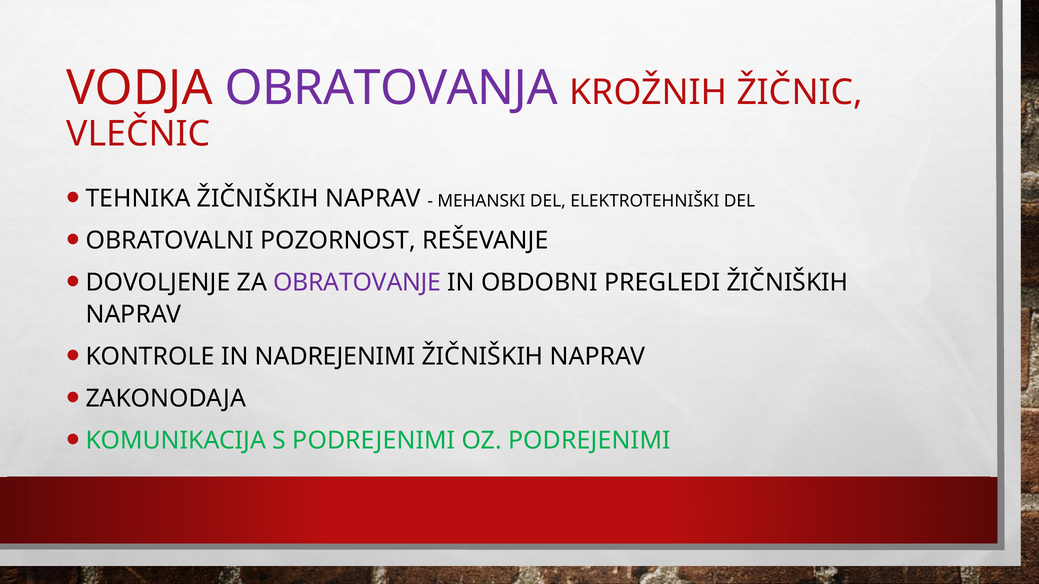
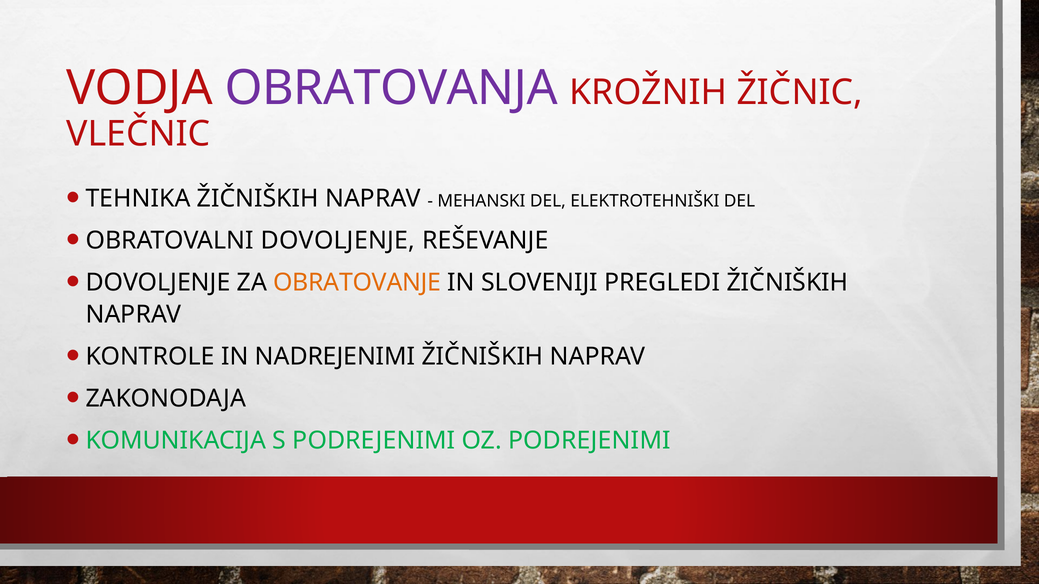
OBRATOVALNI POZORNOST: POZORNOST -> DOVOLJENJE
OBRATOVANJE colour: purple -> orange
OBDOBNI: OBDOBNI -> SLOVENIJI
